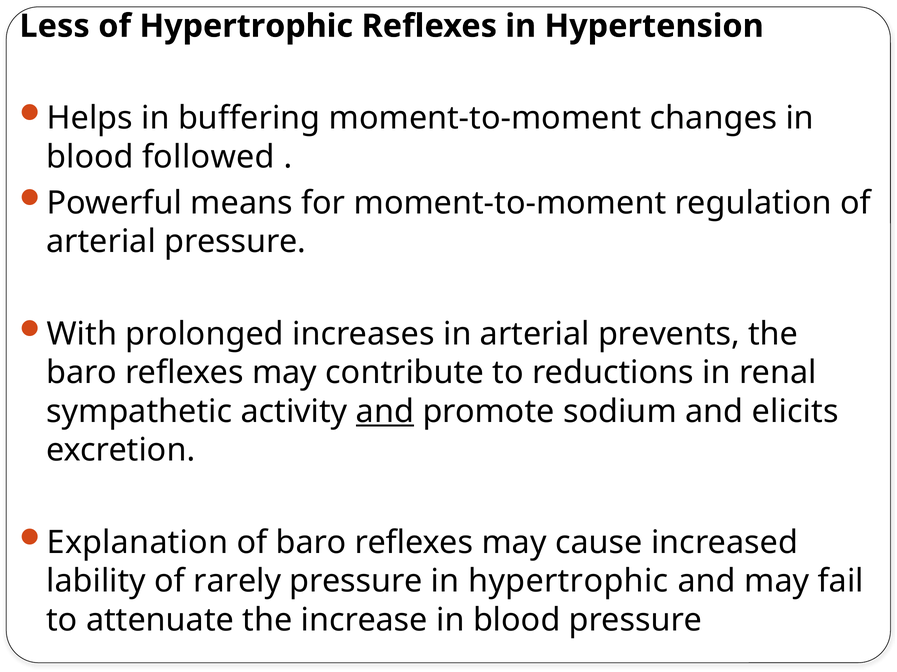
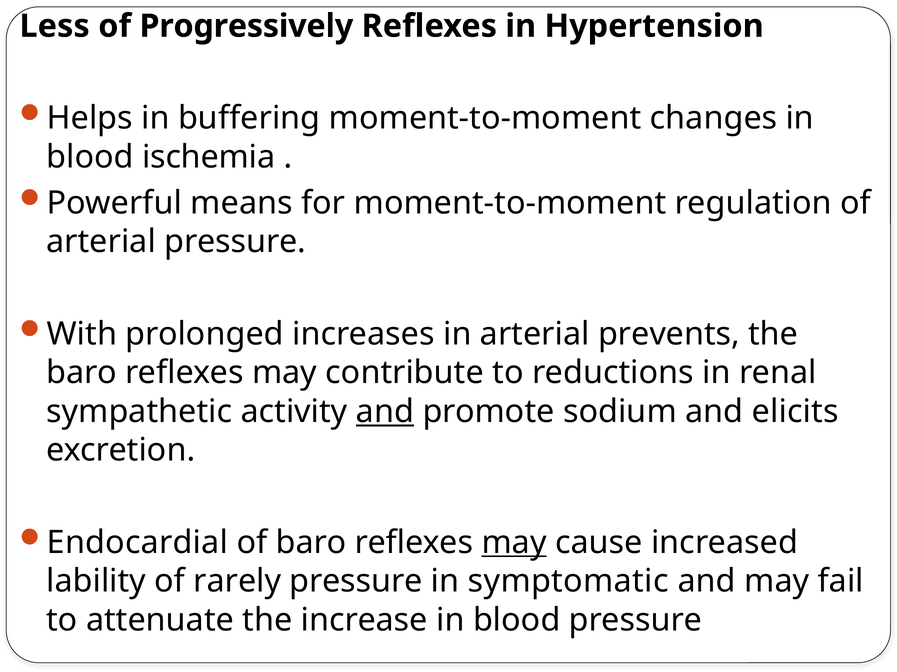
of Hypertrophic: Hypertrophic -> Progressively
followed: followed -> ischemia
Explanation: Explanation -> Endocardial
may at (514, 543) underline: none -> present
in hypertrophic: hypertrophic -> symptomatic
